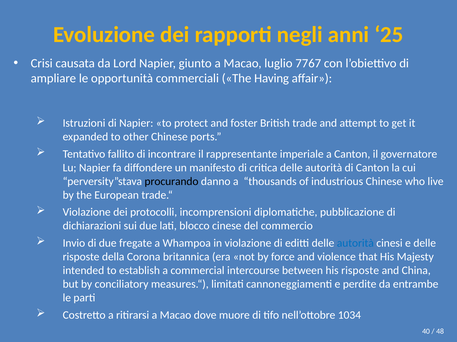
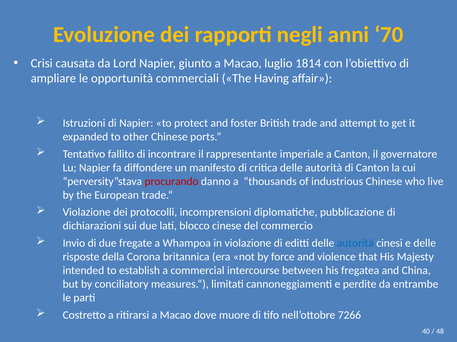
25: 25 -> 70
7767: 7767 -> 1814
procurando colour: black -> red
his risposte: risposte -> fregatea
1034: 1034 -> 7266
